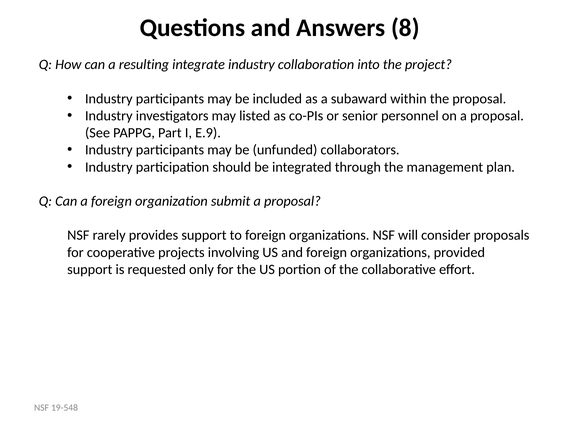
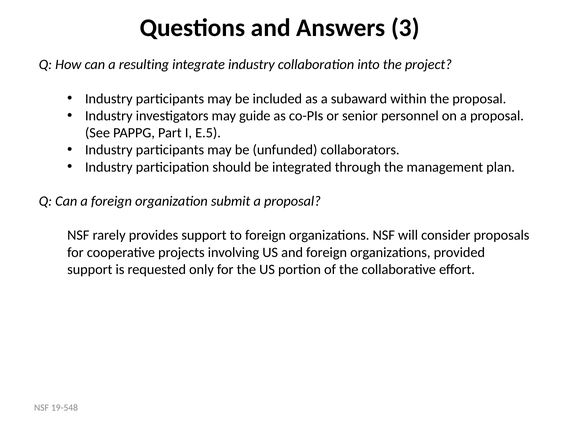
8: 8 -> 3
listed: listed -> guide
E.9: E.9 -> E.5
